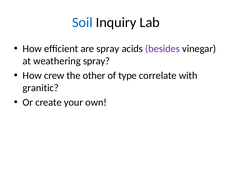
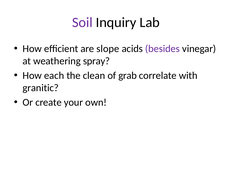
Soil colour: blue -> purple
are spray: spray -> slope
crew: crew -> each
other: other -> clean
type: type -> grab
